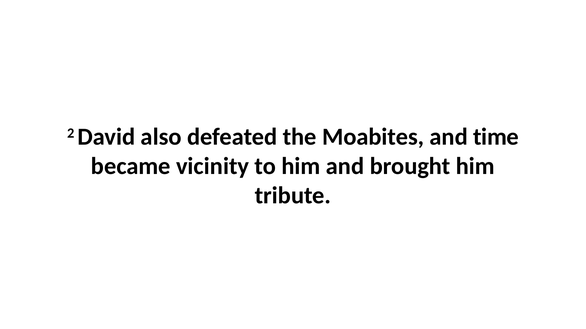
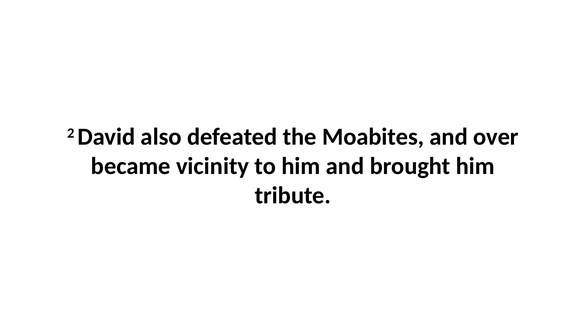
time: time -> over
